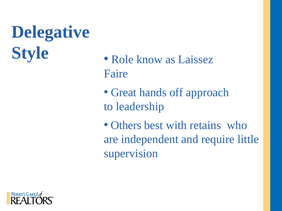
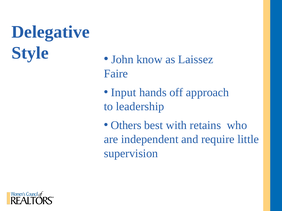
Role: Role -> John
Great: Great -> Input
